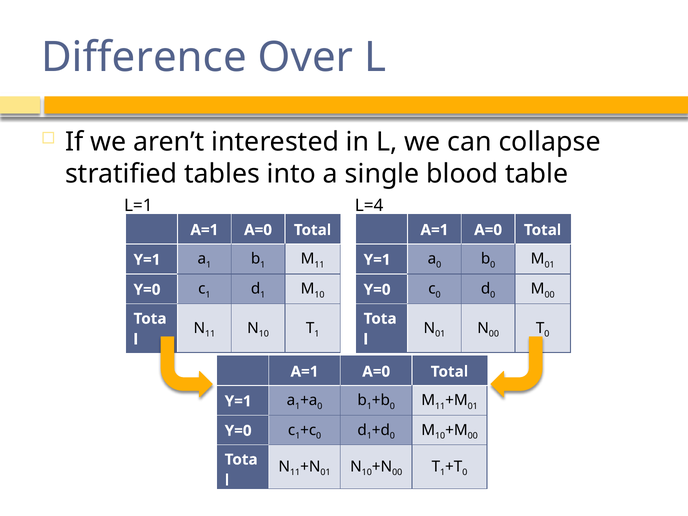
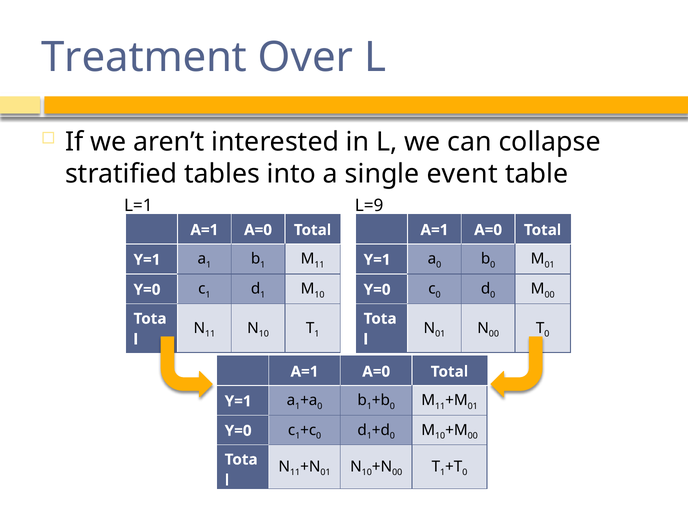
Difference: Difference -> Treatment
blood: blood -> event
L=4: L=4 -> L=9
